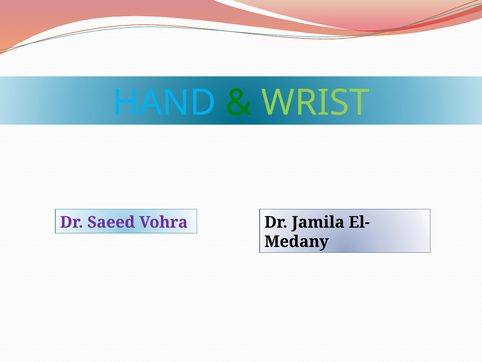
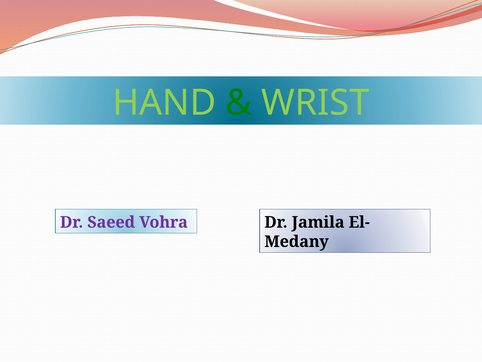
HAND colour: light blue -> light green
